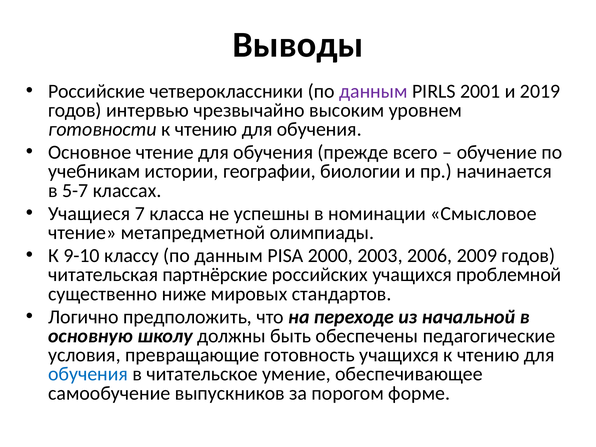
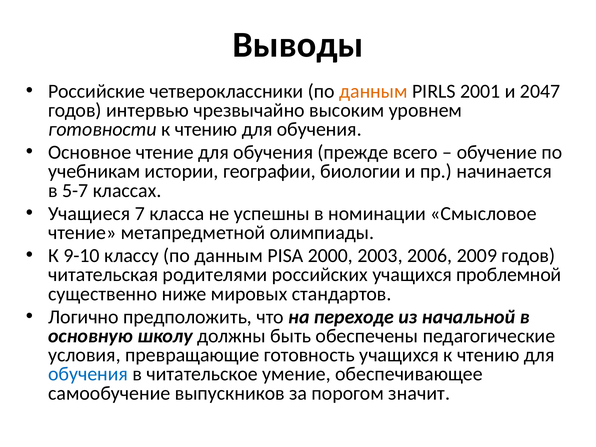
данным at (373, 91) colour: purple -> orange
2019: 2019 -> 2047
партнёрские: партнёрские -> родителями
форме: форме -> значит
